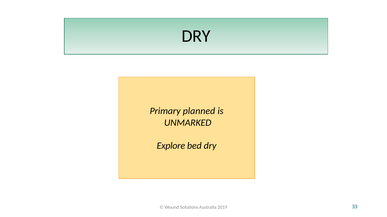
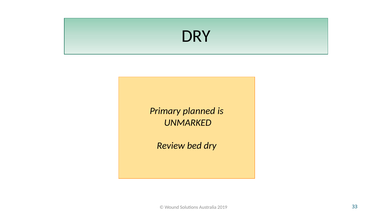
Explore: Explore -> Review
